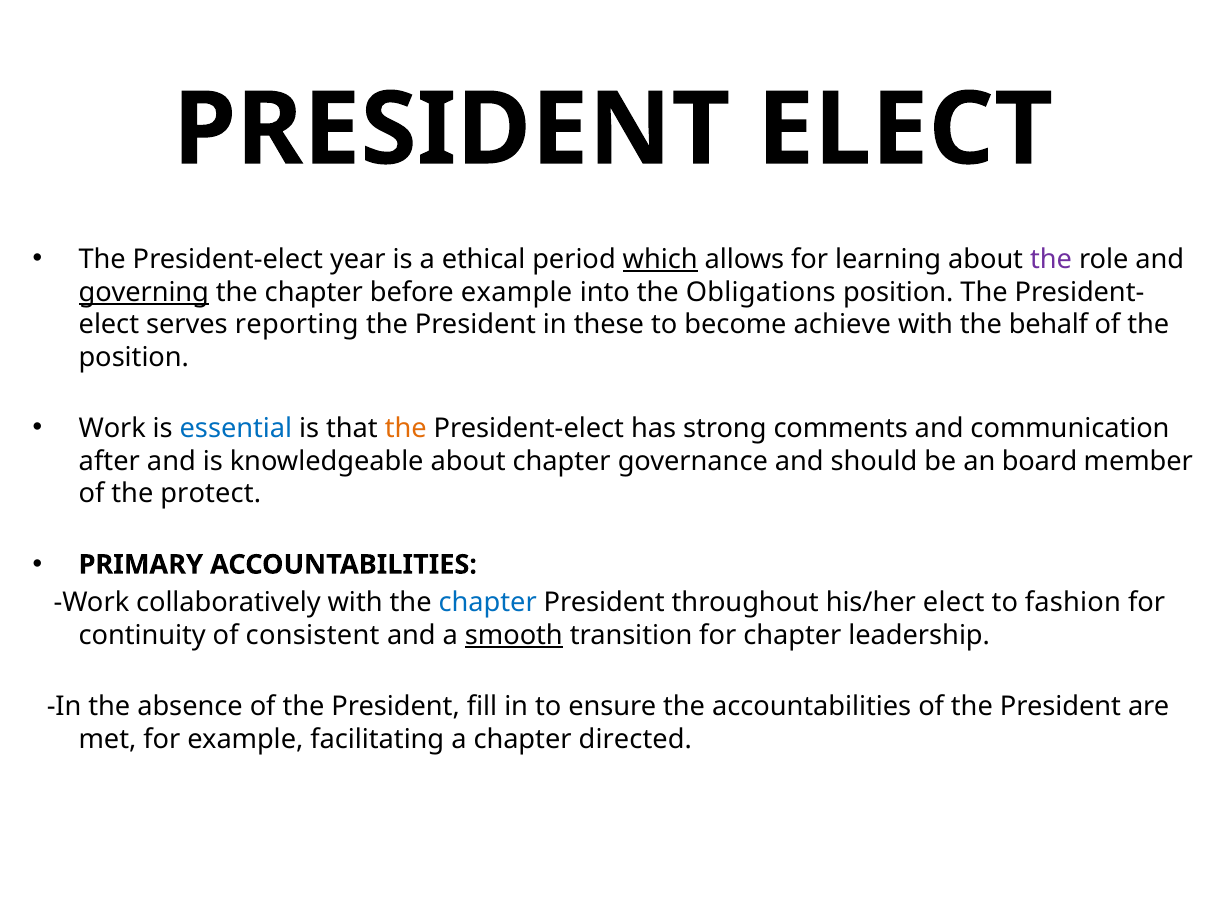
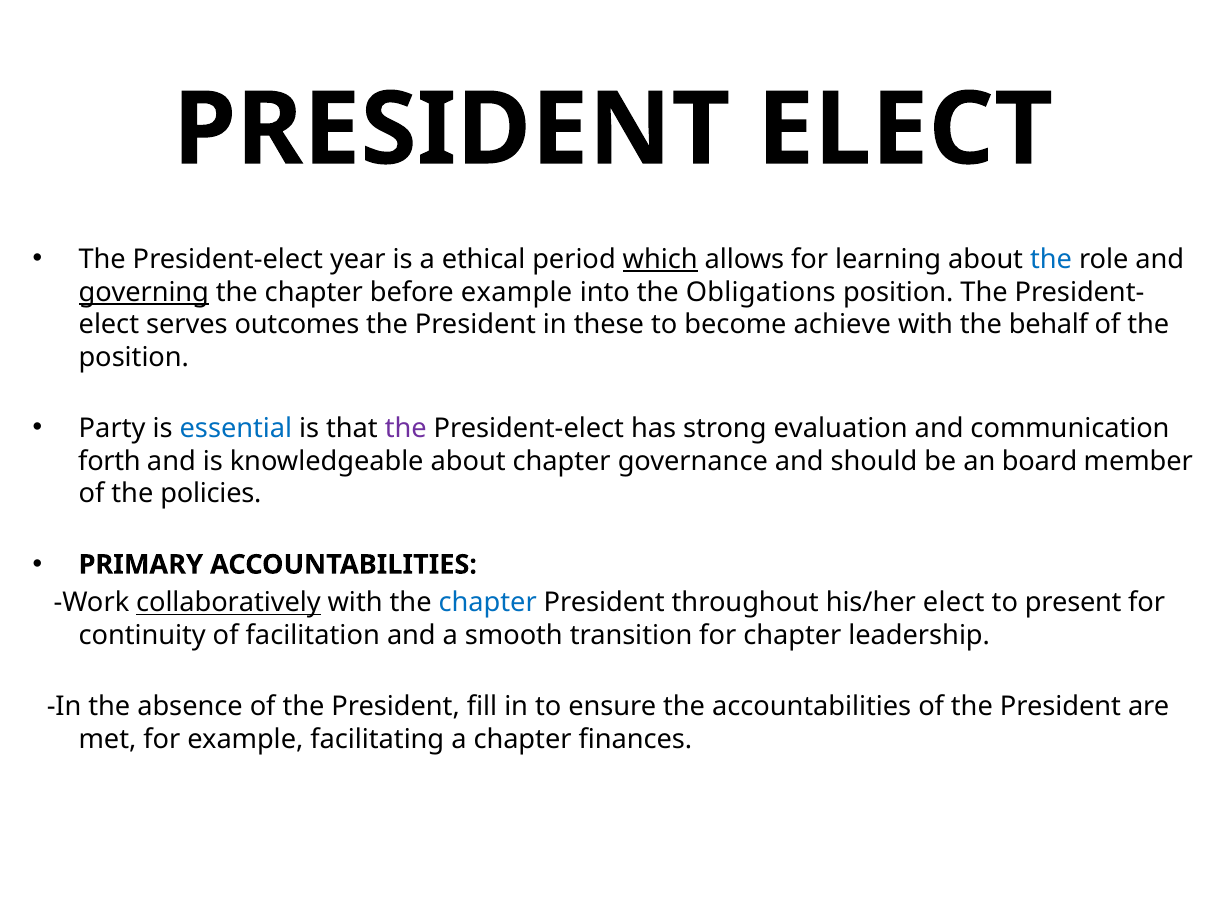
the at (1051, 259) colour: purple -> blue
reporting: reporting -> outcomes
Work at (112, 428): Work -> Party
the at (406, 428) colour: orange -> purple
comments: comments -> evaluation
after: after -> forth
protect: protect -> policies
collaboratively underline: none -> present
fashion: fashion -> present
consistent: consistent -> facilitation
smooth underline: present -> none
directed: directed -> finances
